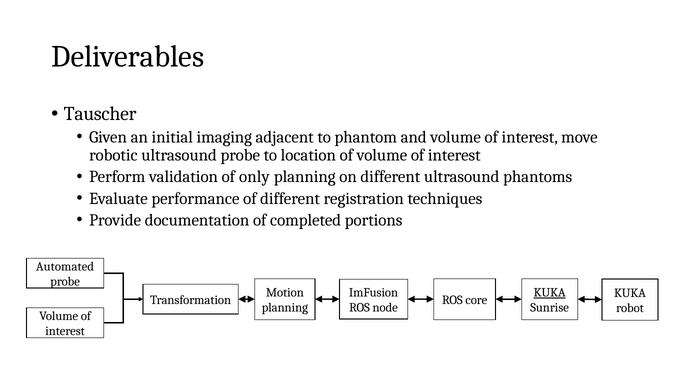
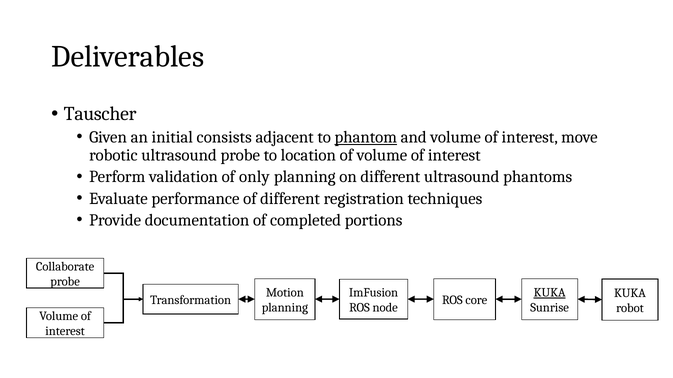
imaging: imaging -> consists
phantom underline: none -> present
Automated: Automated -> Collaborate
